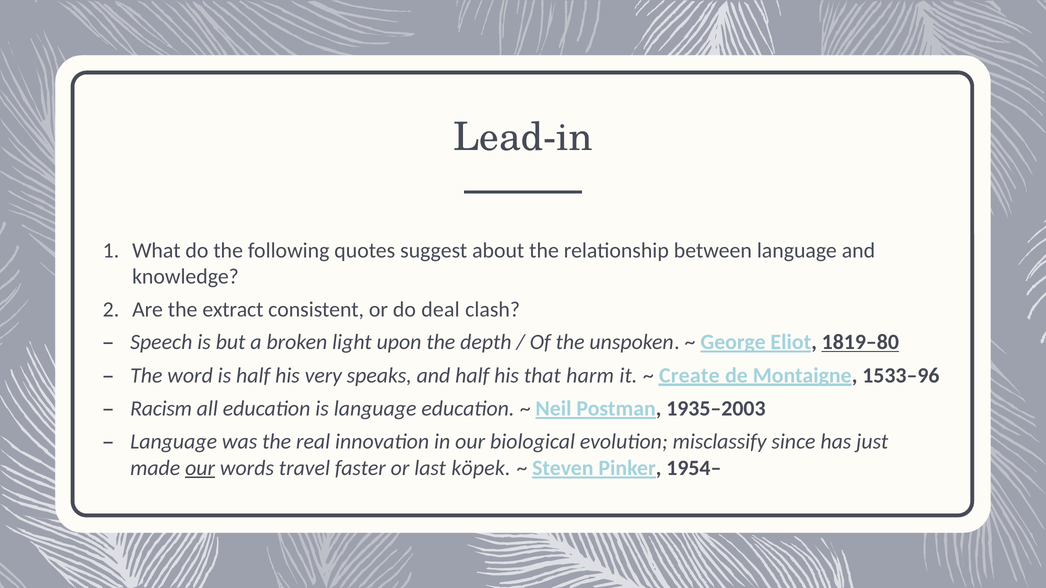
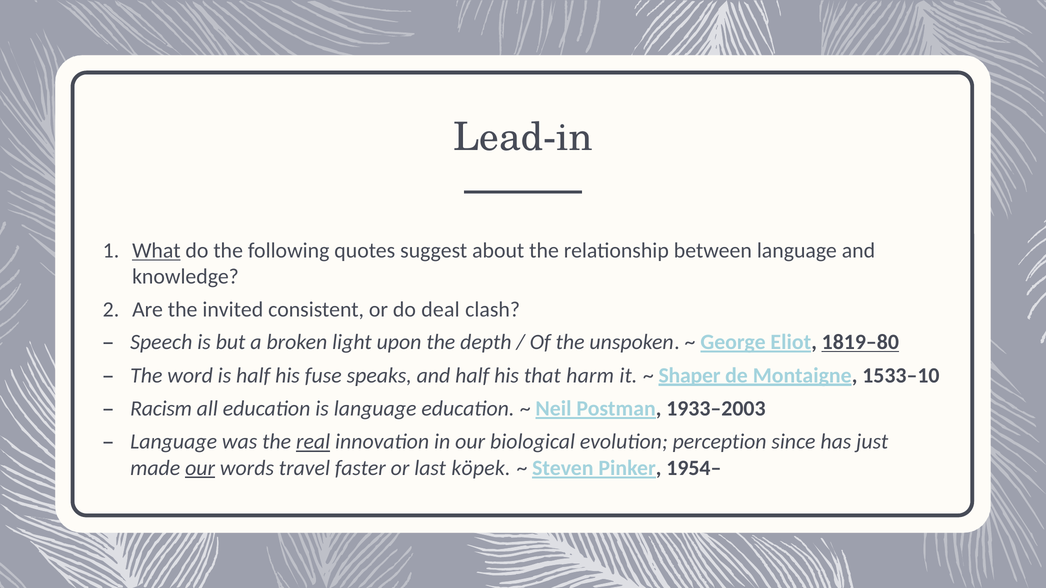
What underline: none -> present
extract: extract -> invited
very: very -> fuse
Create: Create -> Shaper
1533–96: 1533–96 -> 1533–10
1935–2003: 1935–2003 -> 1933–2003
real underline: none -> present
misclassify: misclassify -> perception
